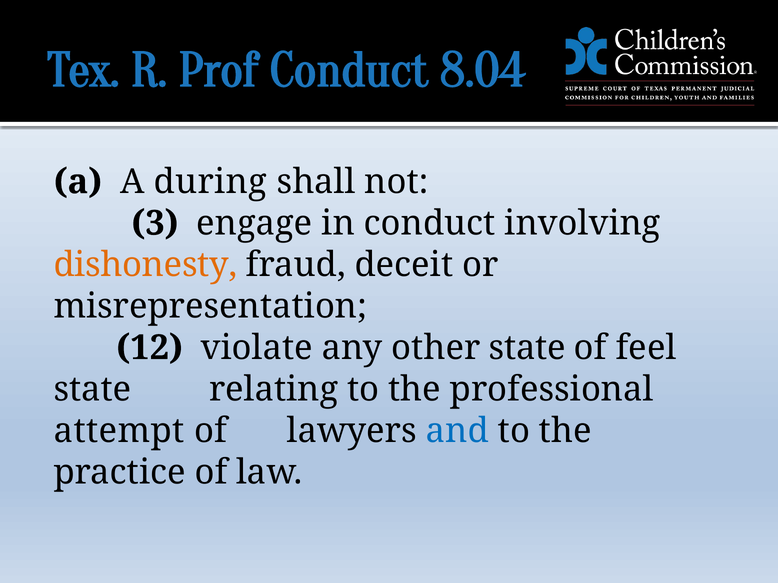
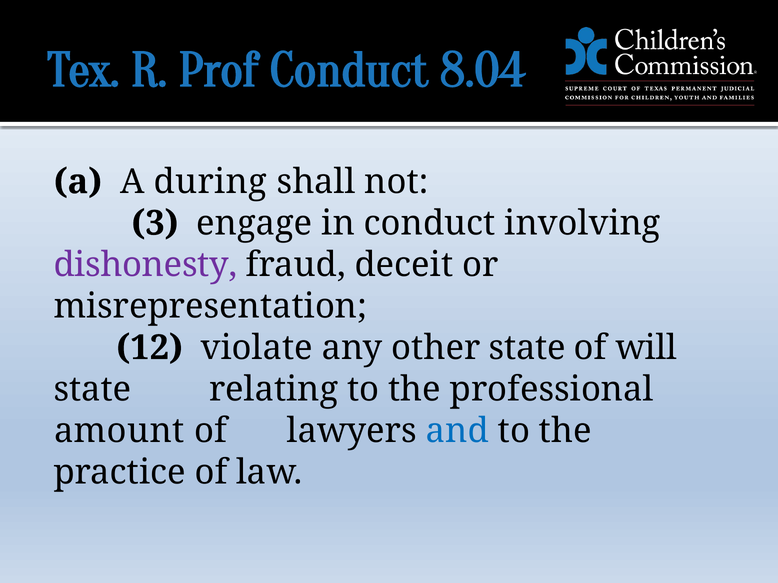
dishonesty colour: orange -> purple
feel: feel -> will
attempt: attempt -> amount
